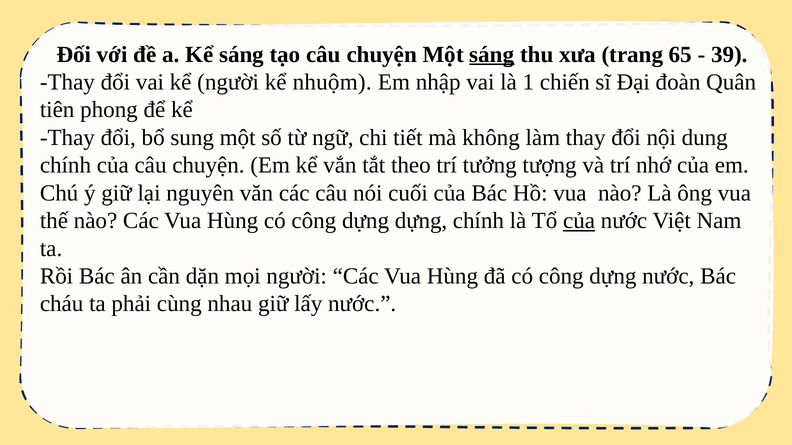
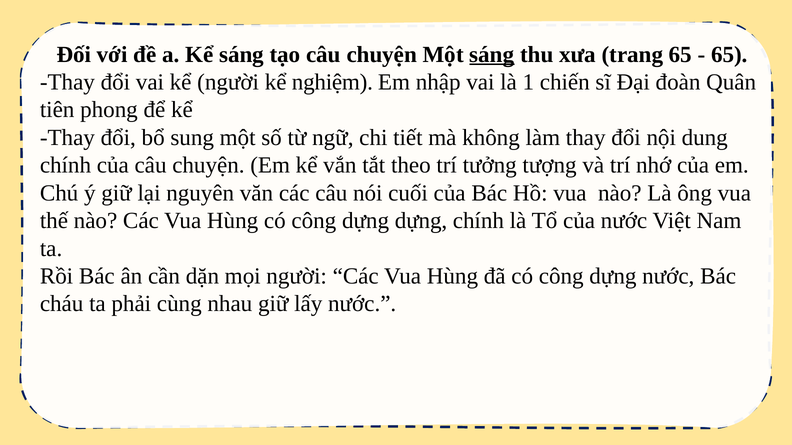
39 at (729, 55): 39 -> 65
nhuộm: nhuộm -> nghiệm
của at (579, 221) underline: present -> none
